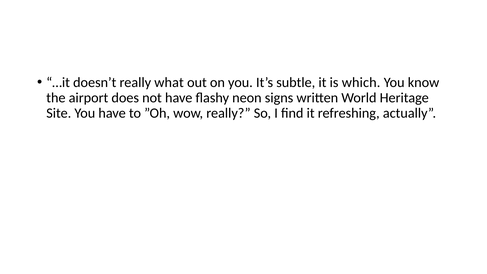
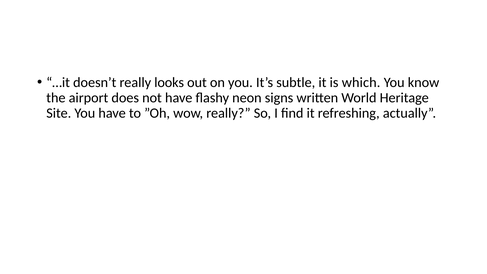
what: what -> looks
